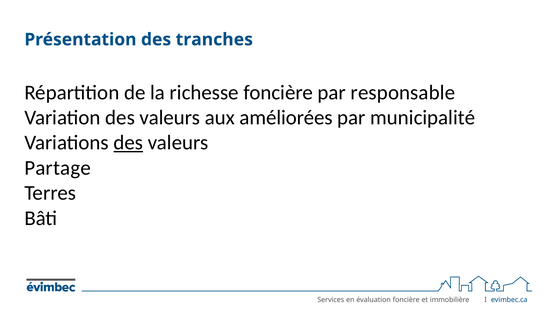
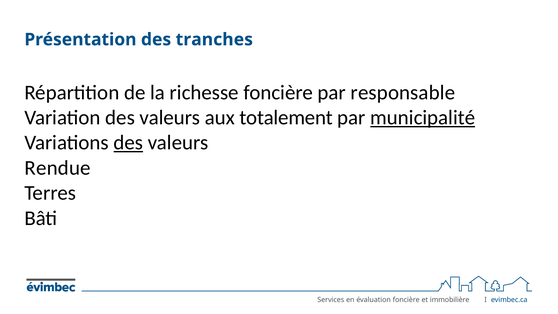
améliorées: améliorées -> totalement
municipalité underline: none -> present
Partage: Partage -> Rendue
